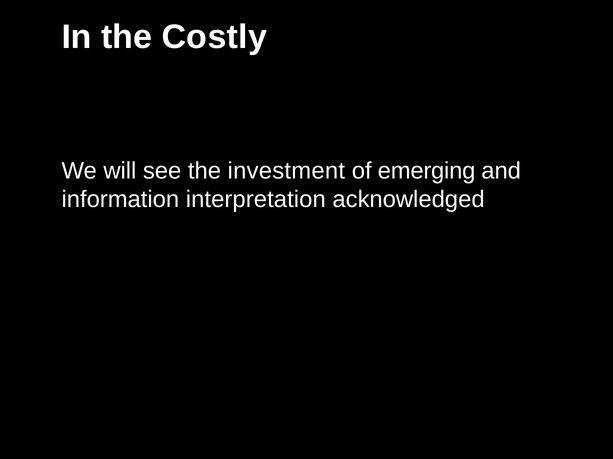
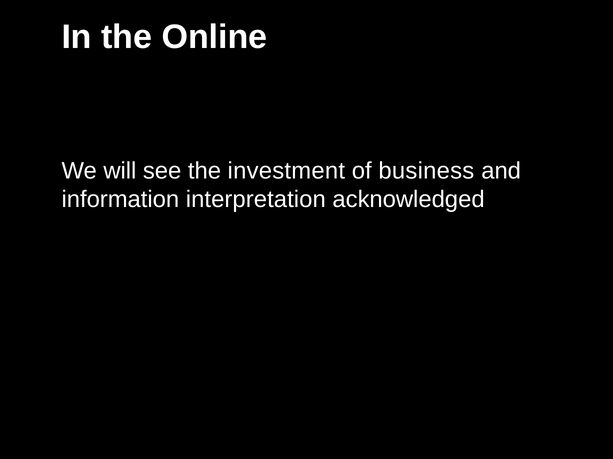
Costly: Costly -> Online
emerging: emerging -> business
